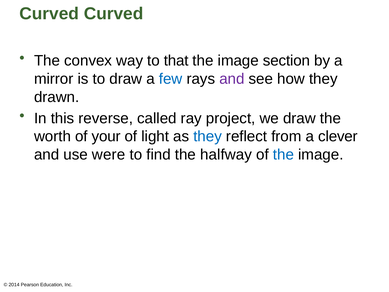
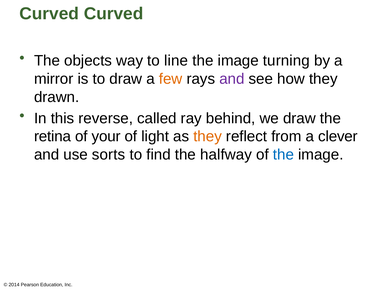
convex: convex -> objects
that: that -> line
section: section -> turning
few colour: blue -> orange
project: project -> behind
worth: worth -> retina
they at (208, 136) colour: blue -> orange
were: were -> sorts
